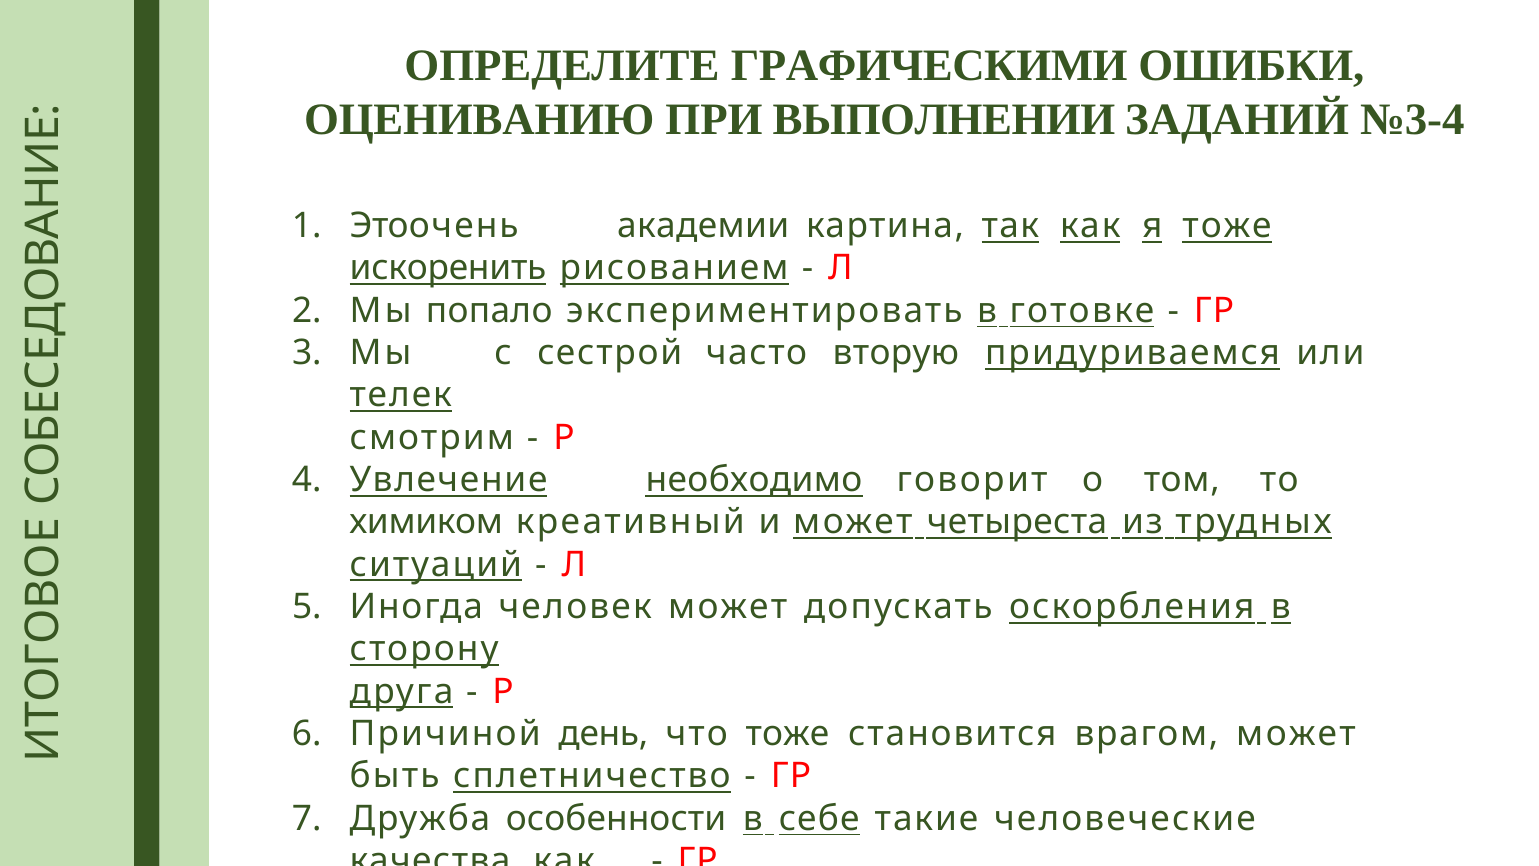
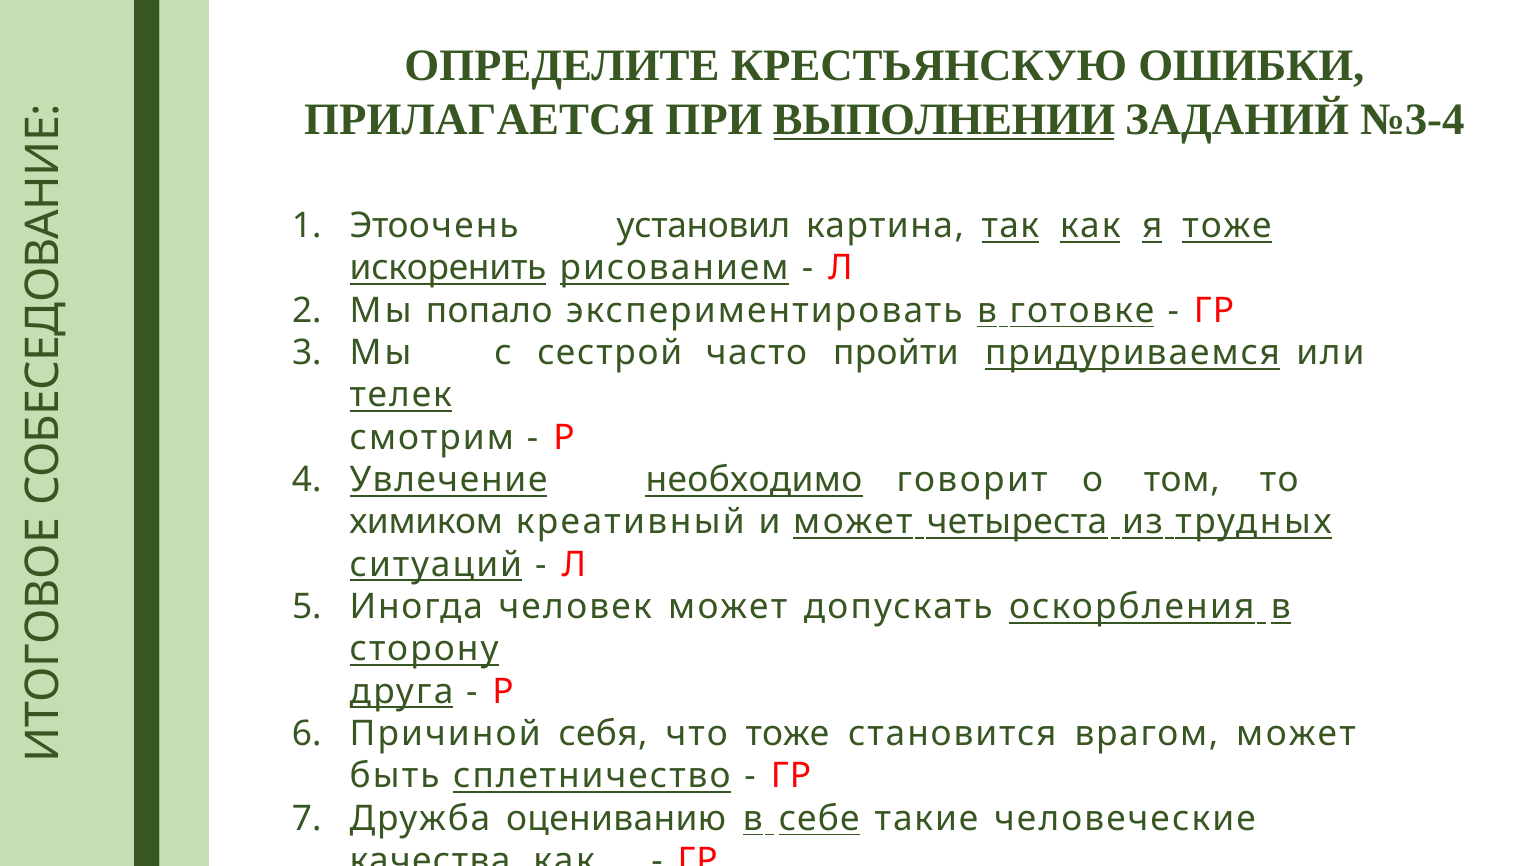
ГРАФИЧЕСКИМИ: ГРАФИЧЕСКИМИ -> КРЕСТЬЯНСКУЮ
ОЦЕНИВАНИЮ: ОЦЕНИВАНИЮ -> ПРИЛАГАЕТСЯ
ВЫПОЛНЕНИИ underline: none -> present
академии: академии -> установил
вторую: вторую -> пройти
день: день -> себя
особенности: особенности -> оцениванию
